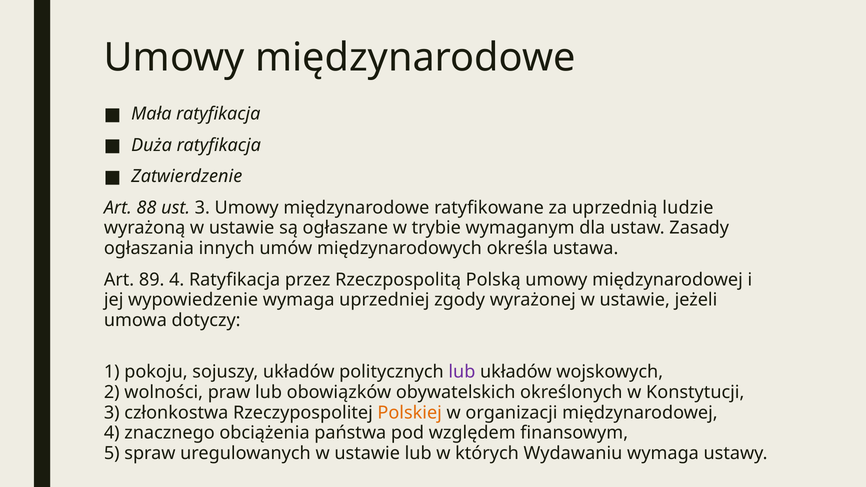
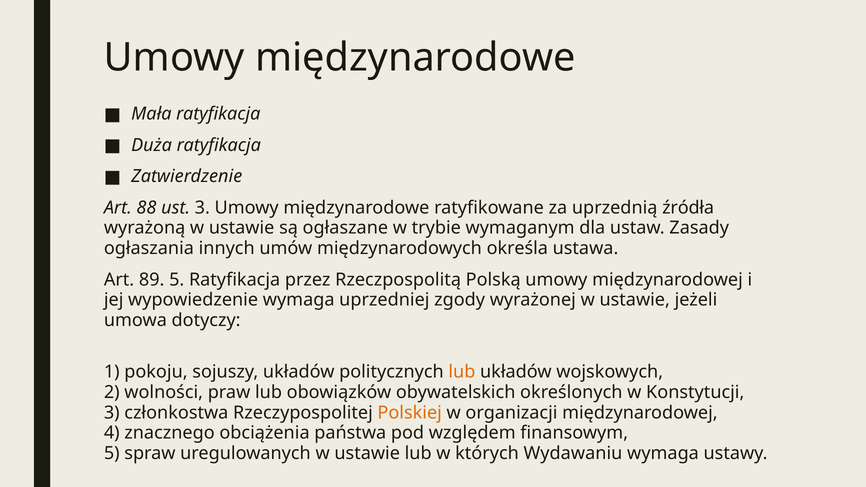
ludzie: ludzie -> źródła
89 4: 4 -> 5
lub at (462, 372) colour: purple -> orange
